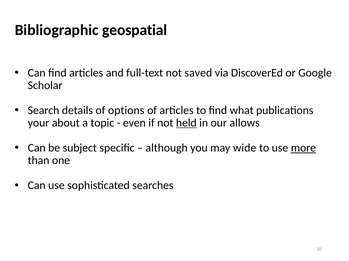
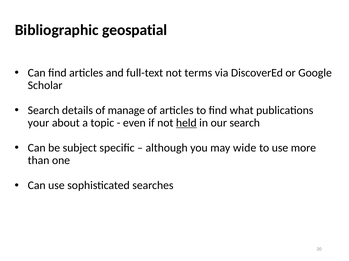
saved: saved -> terms
options: options -> manage
our allows: allows -> search
more underline: present -> none
